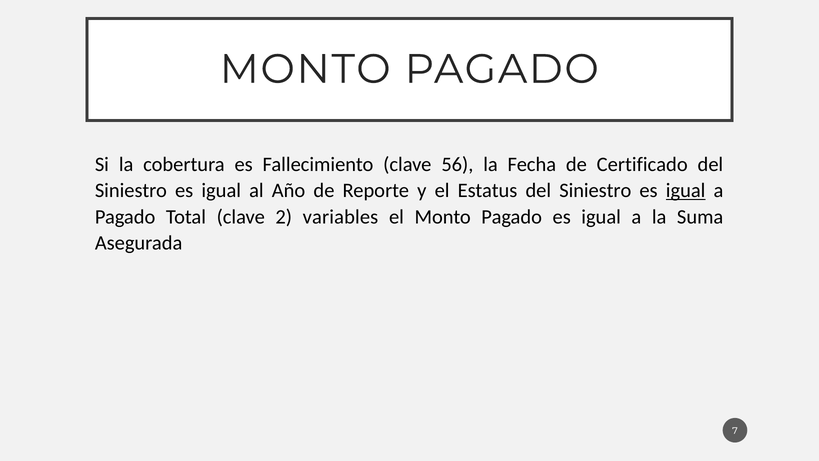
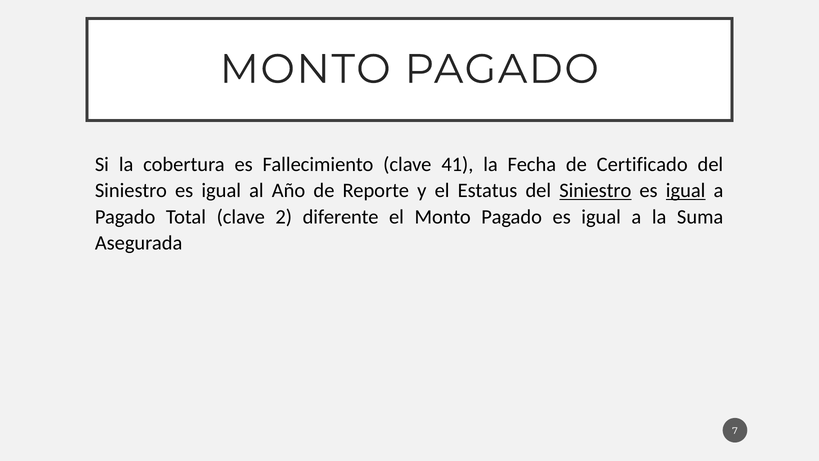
56: 56 -> 41
Siniestro at (595, 190) underline: none -> present
variables: variables -> diferente
